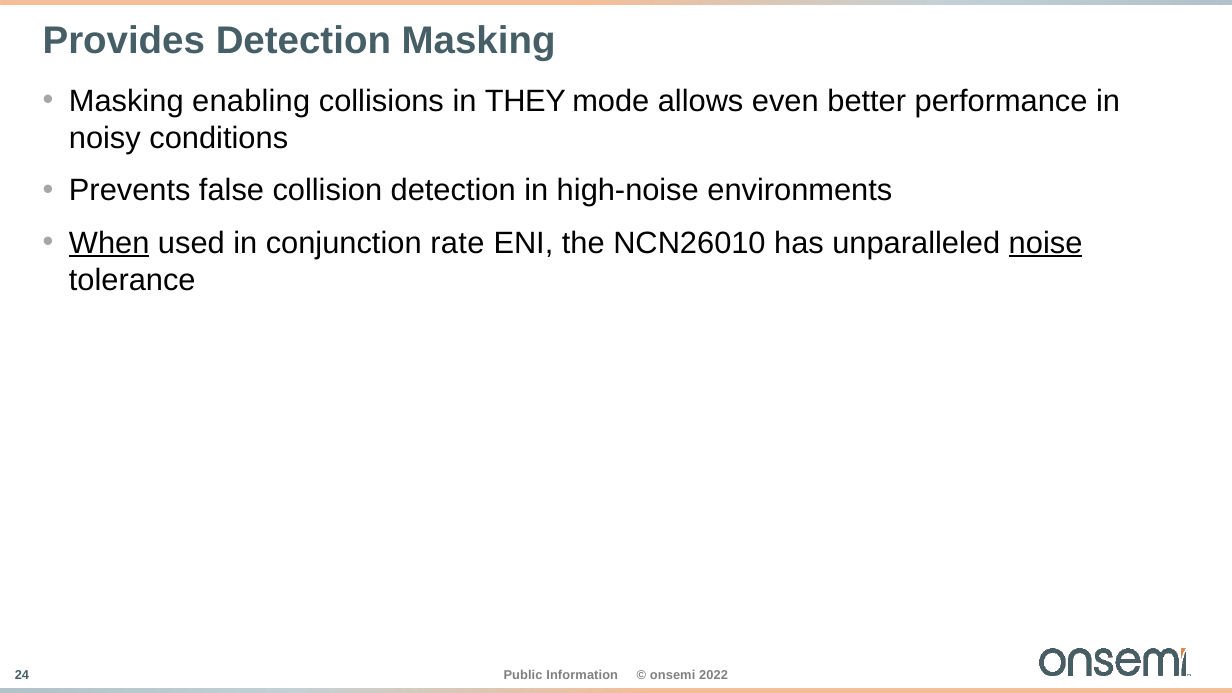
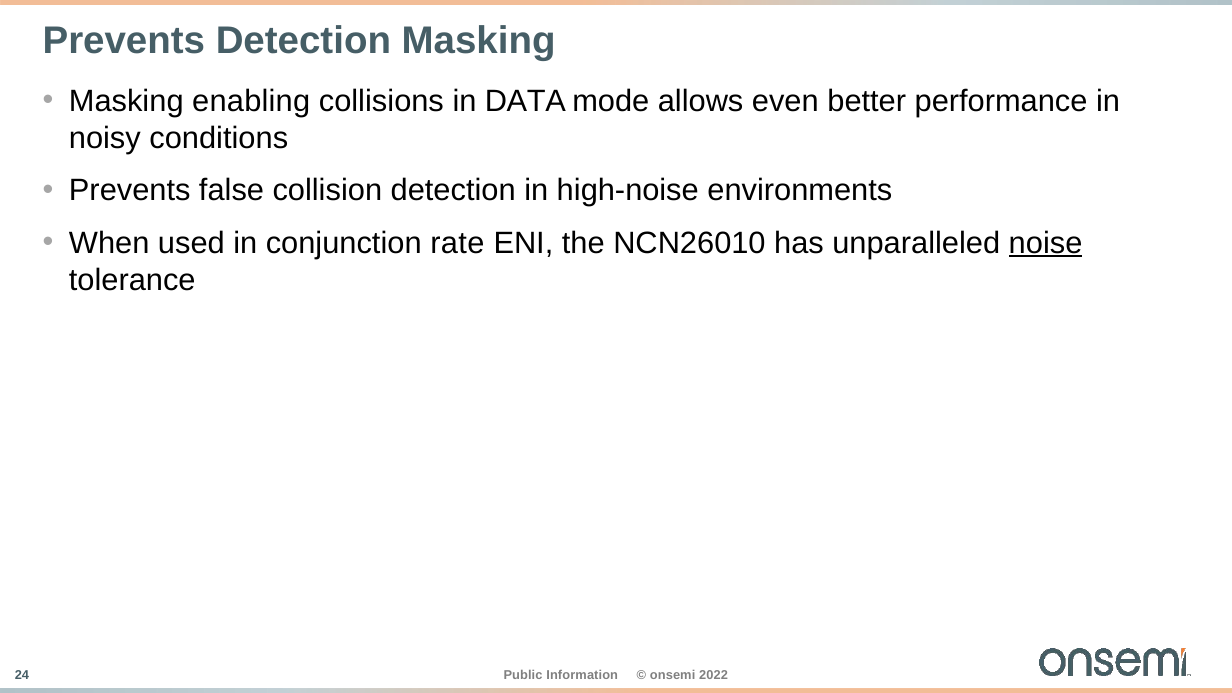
Provides at (124, 41): Provides -> Prevents
THEY: THEY -> DATA
When underline: present -> none
